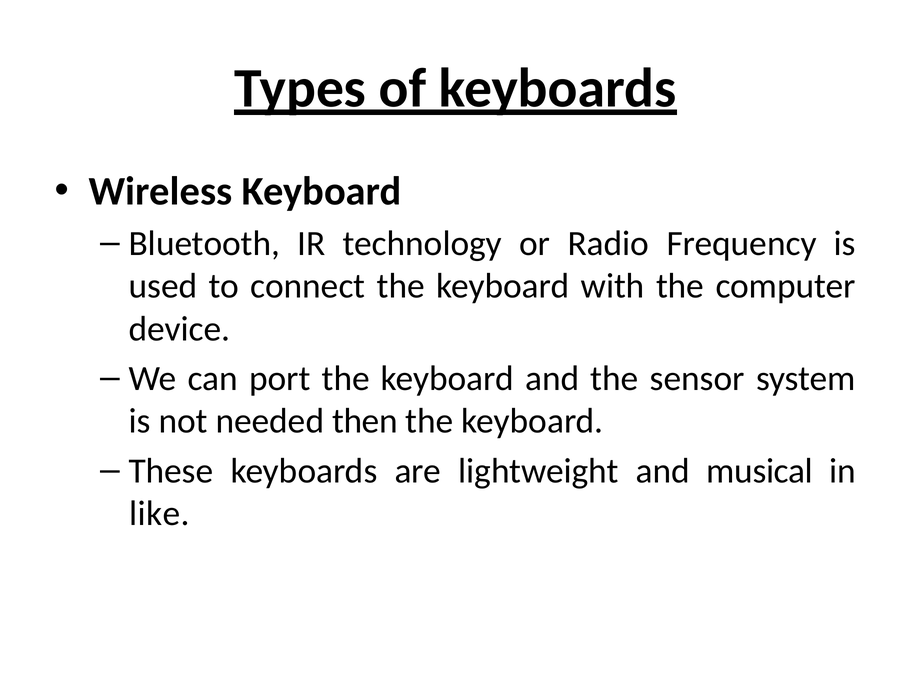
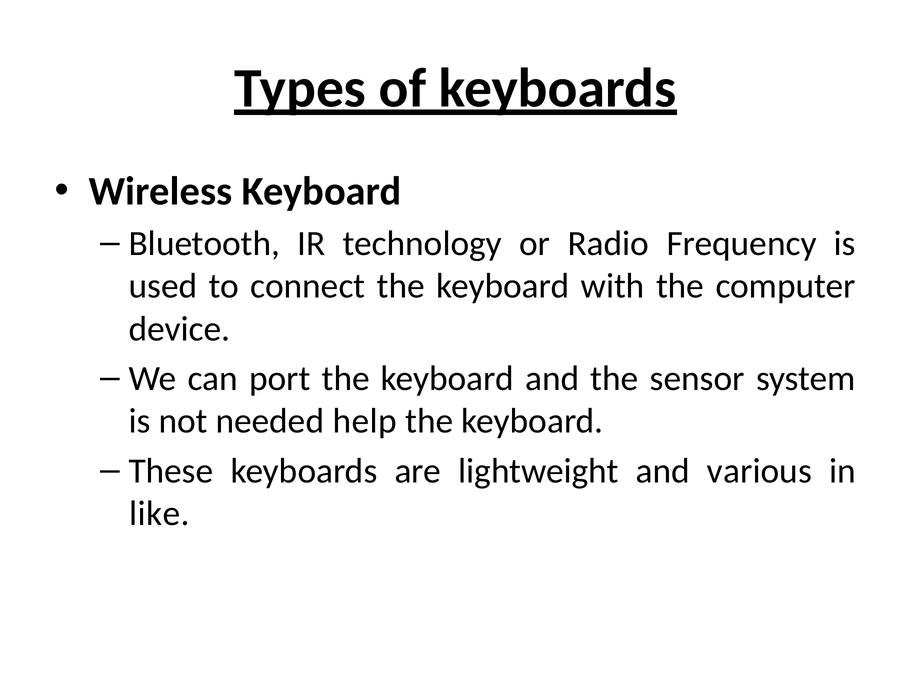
then: then -> help
musical: musical -> various
